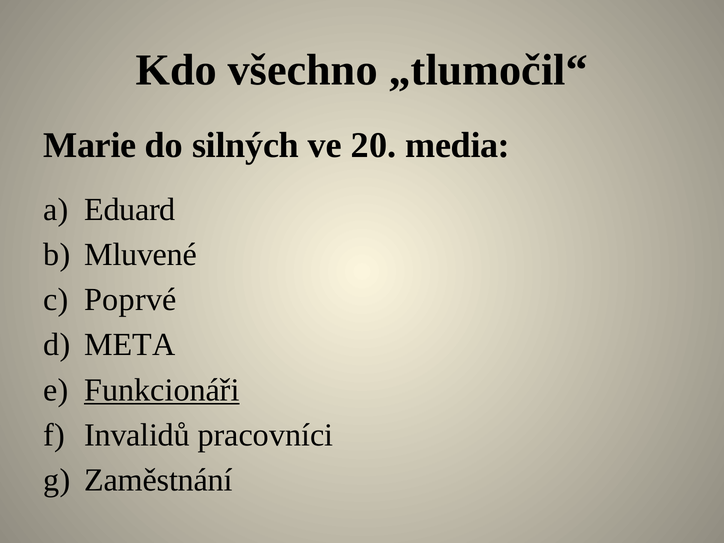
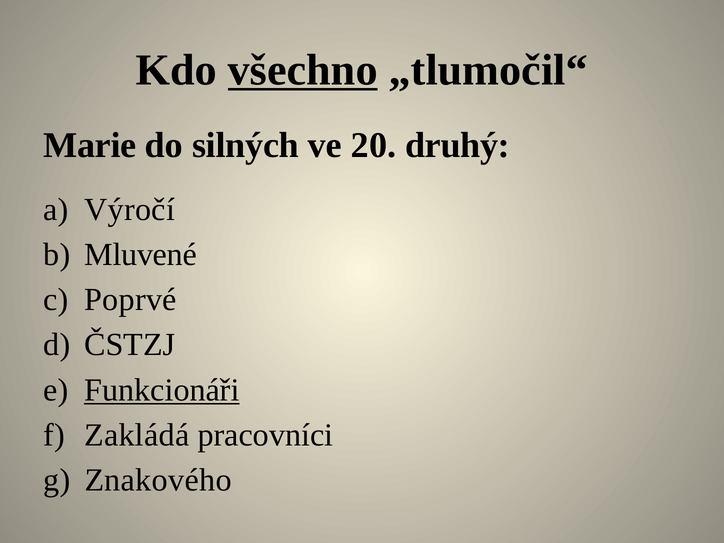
všechno underline: none -> present
media: media -> druhý
Eduard: Eduard -> Výročí
META: META -> ČSTZJ
Invalidů: Invalidů -> Zakládá
Zaměstnání: Zaměstnání -> Znakového
